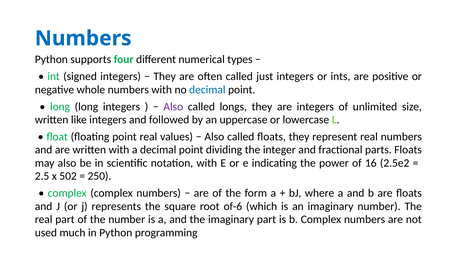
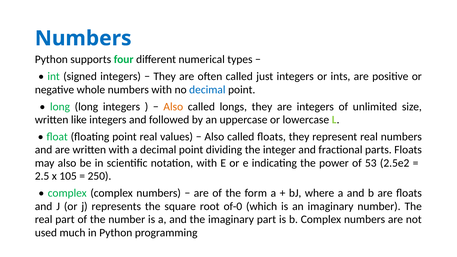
Also at (173, 107) colour: purple -> orange
16: 16 -> 53
502: 502 -> 105
of-6: of-6 -> of-0
